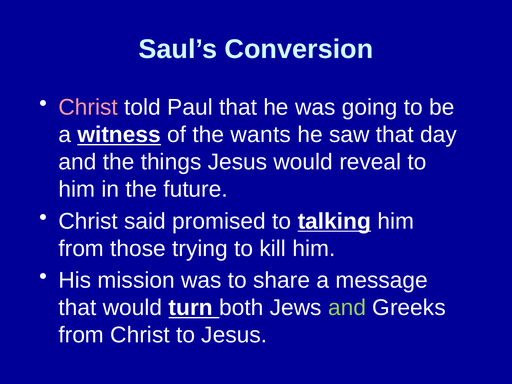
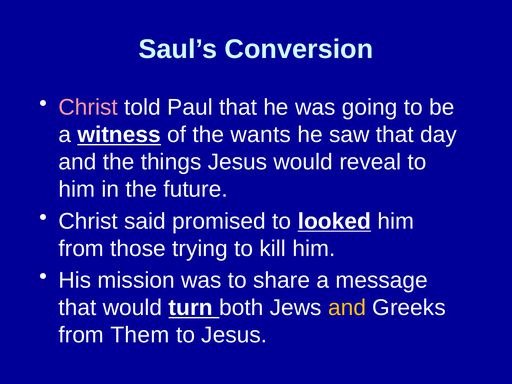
talking: talking -> looked
and at (347, 308) colour: light green -> yellow
from Christ: Christ -> Them
